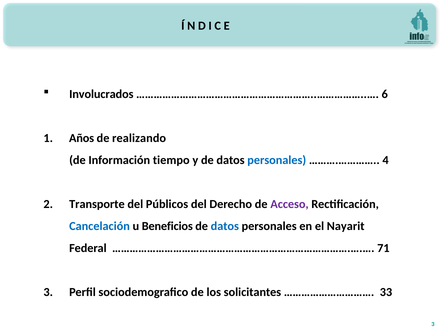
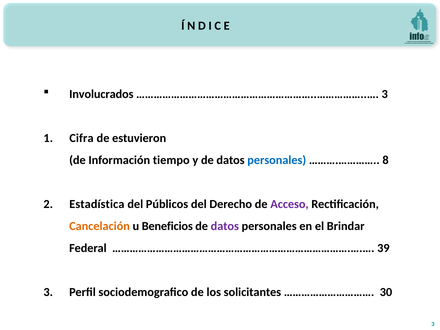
6 at (385, 94): 6 -> 3
Años: Años -> Cifra
realizando: realizando -> estuvieron
4: 4 -> 8
Transporte: Transporte -> Estadística
Cancelación colour: blue -> orange
datos at (225, 226) colour: blue -> purple
Nayarit: Nayarit -> Brindar
71: 71 -> 39
33: 33 -> 30
